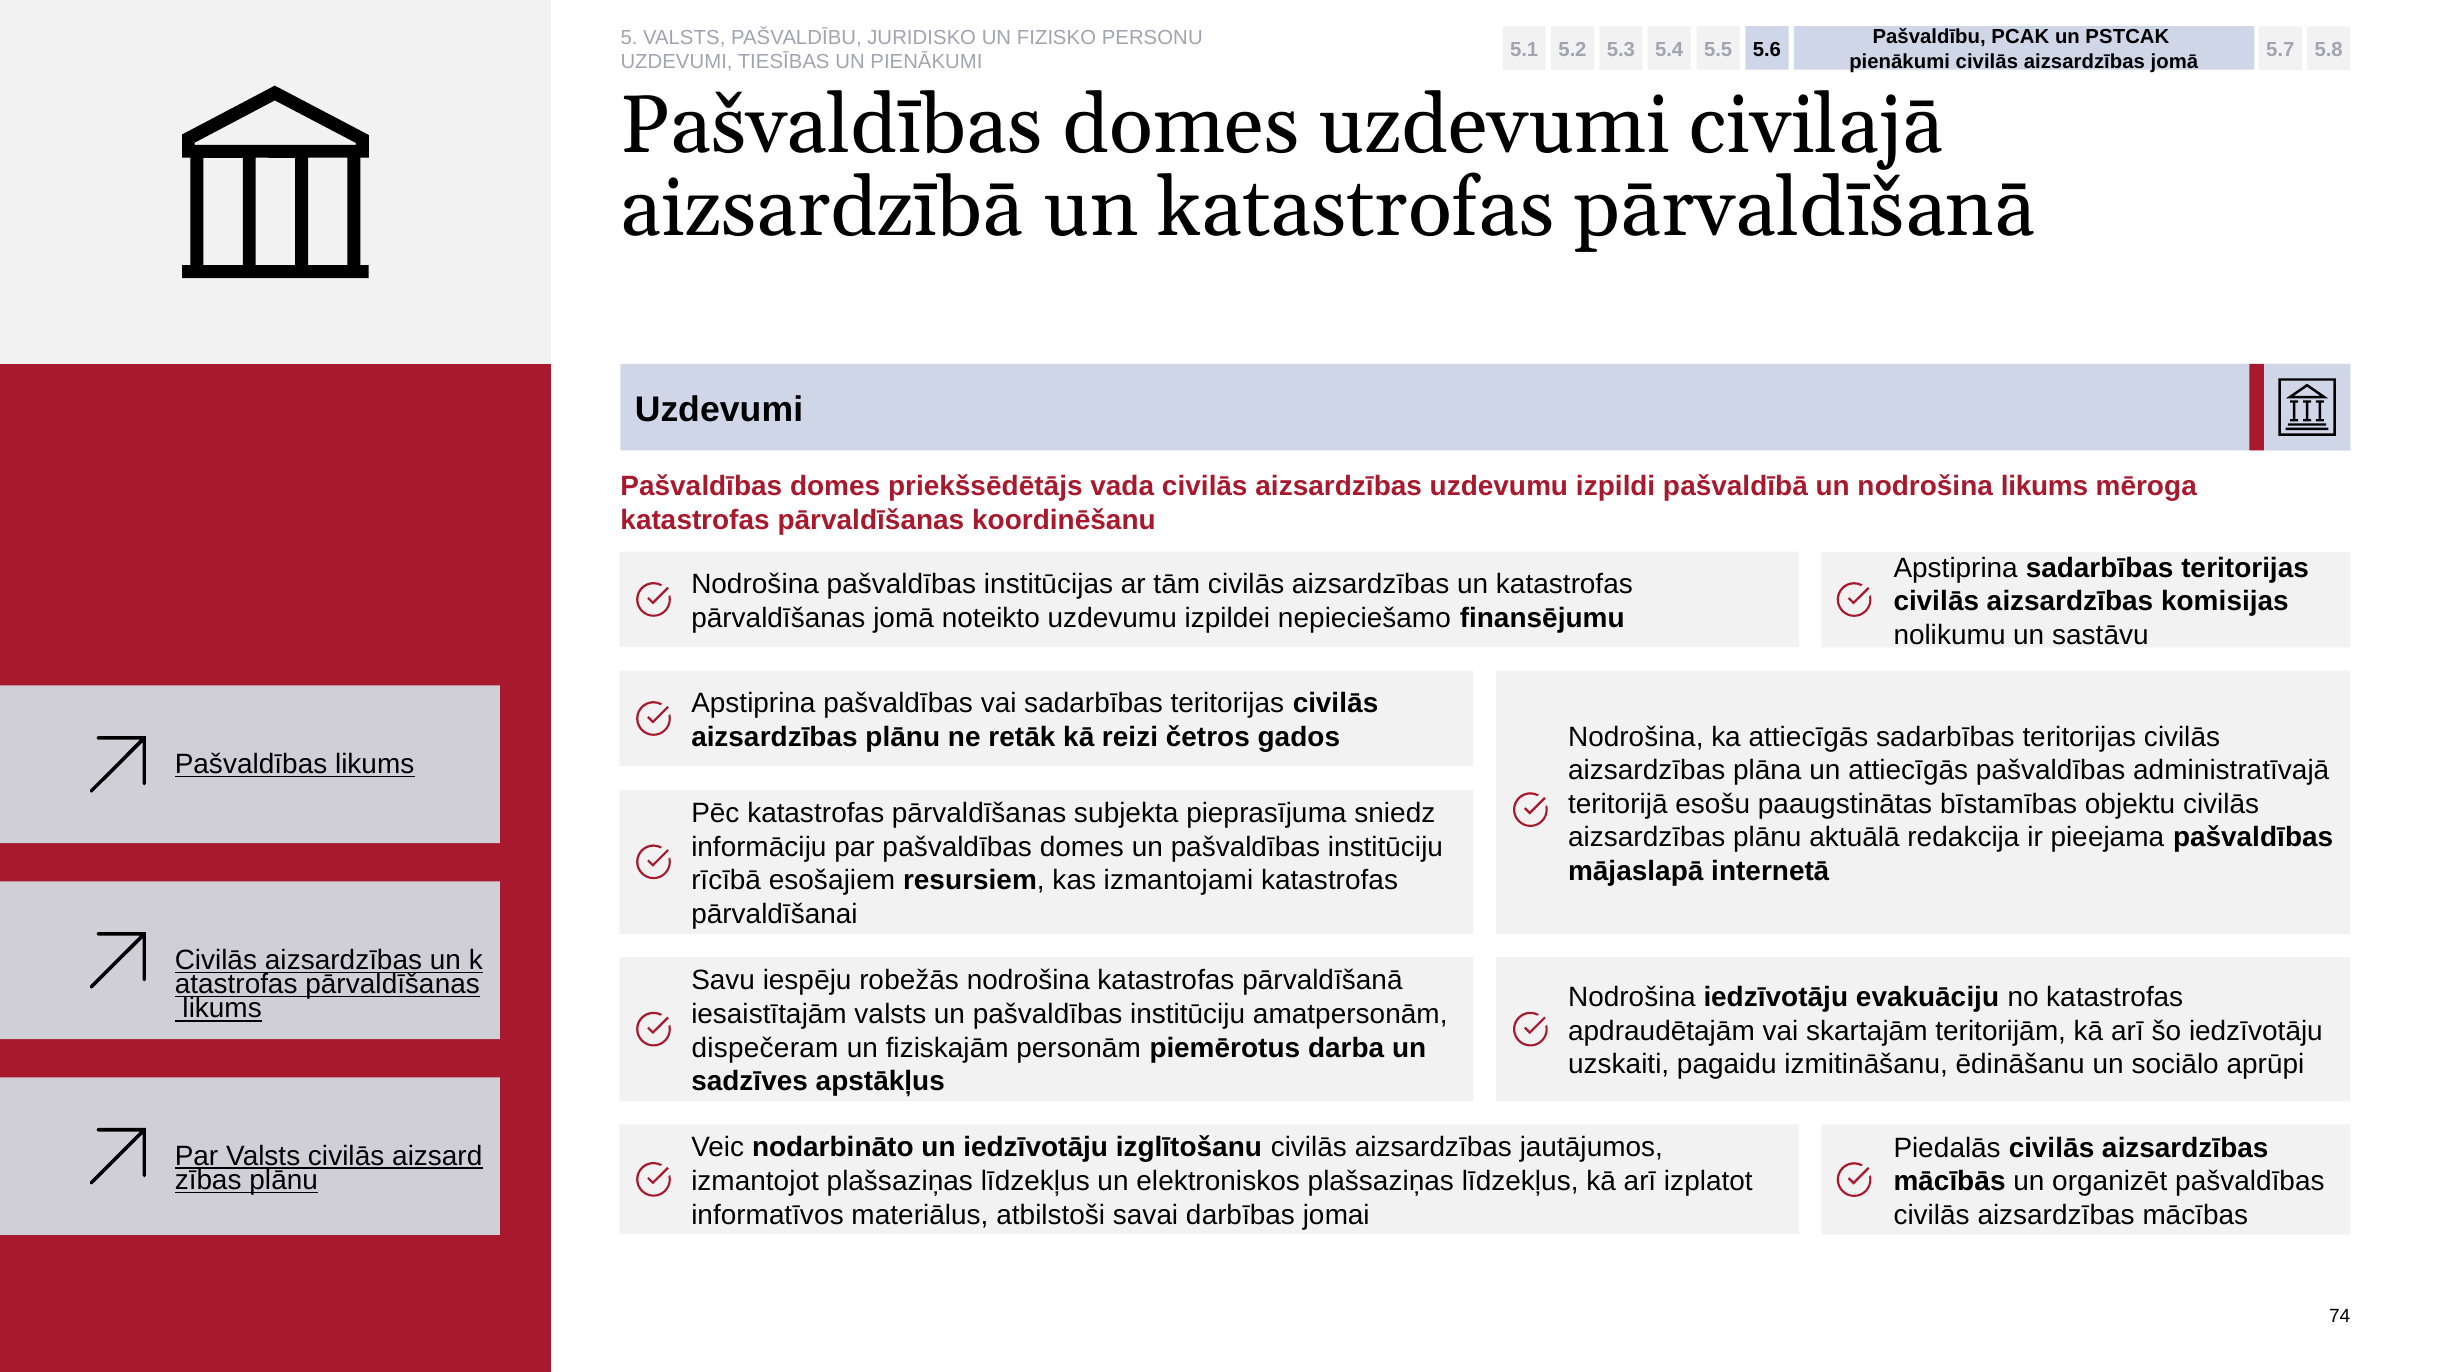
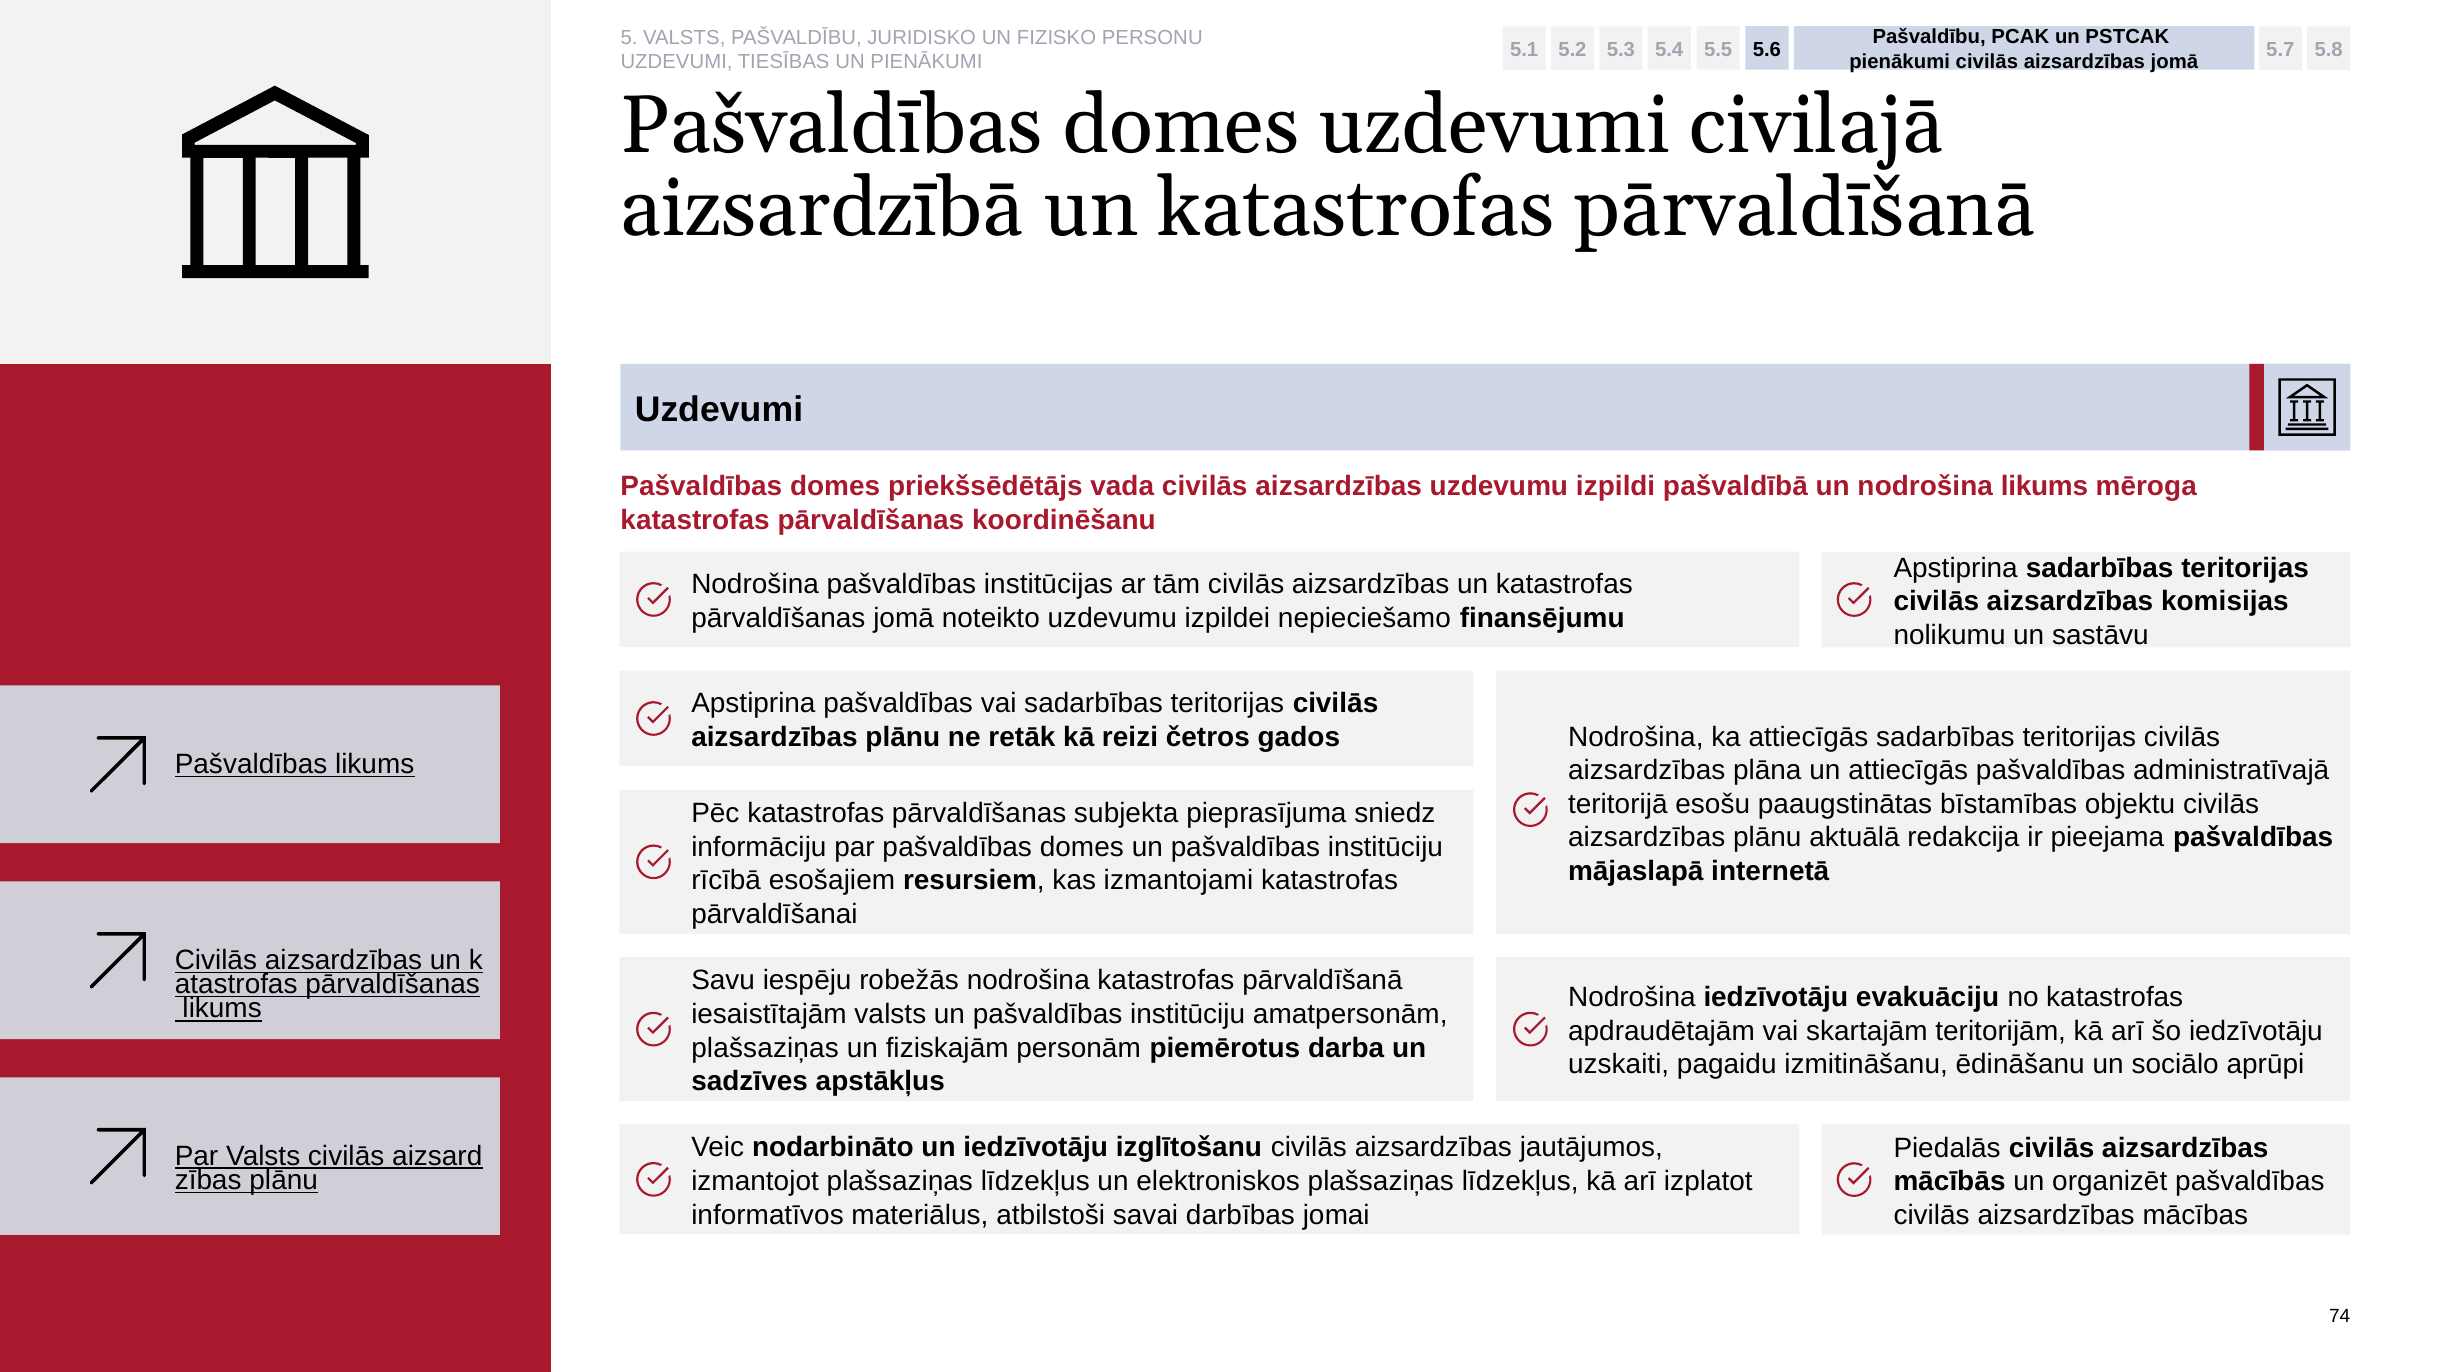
dispečeram at (765, 1048): dispečeram -> plašsaziņas
